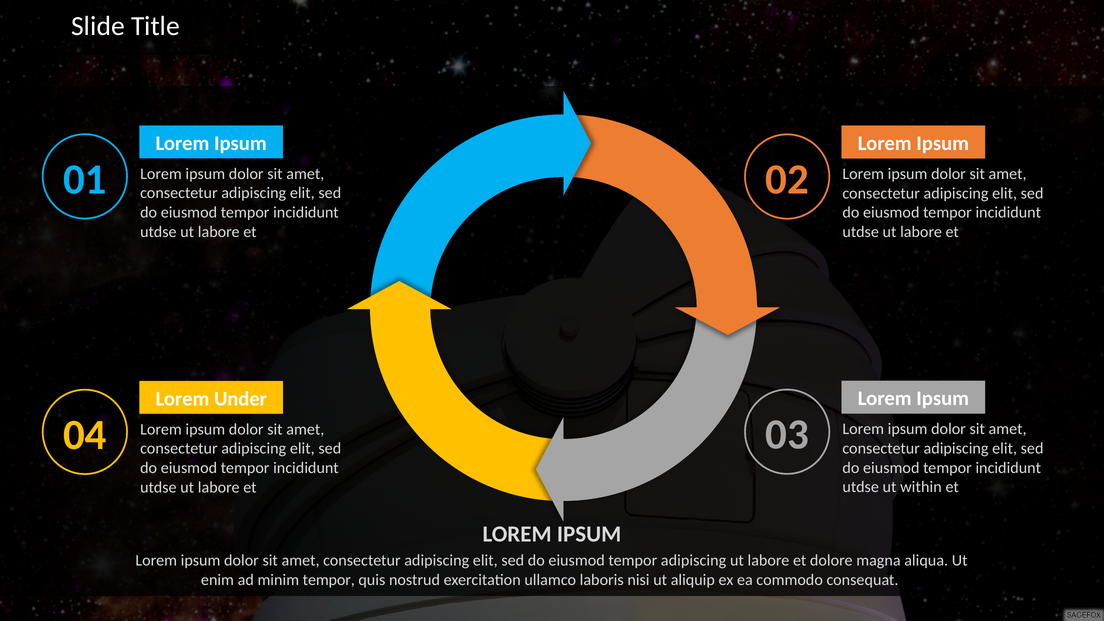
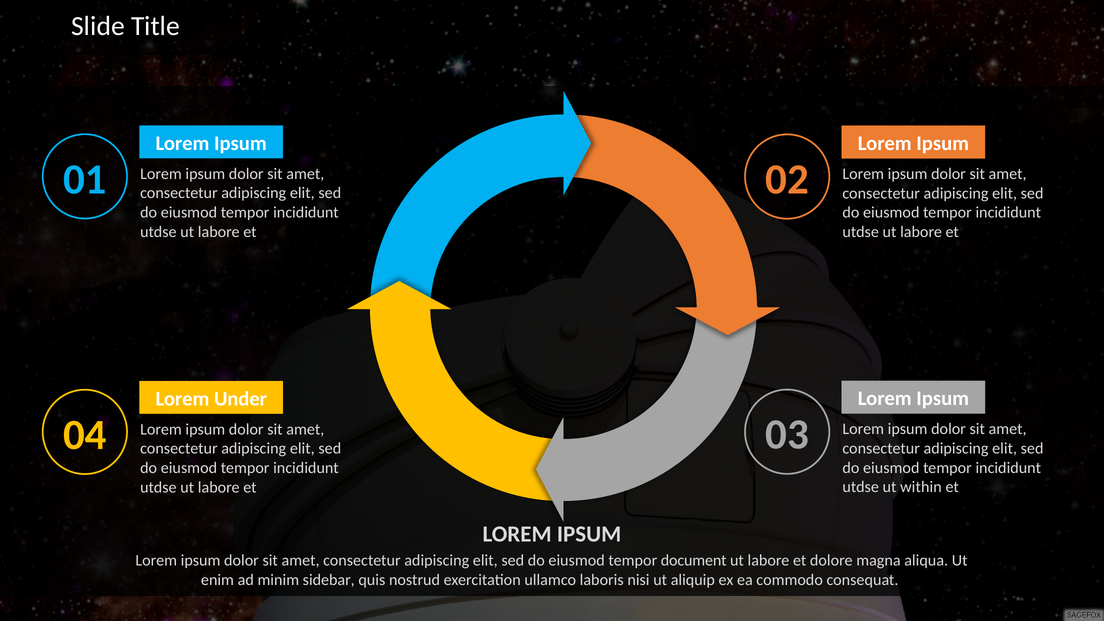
tempor adipiscing: adipiscing -> document
minim tempor: tempor -> sidebar
